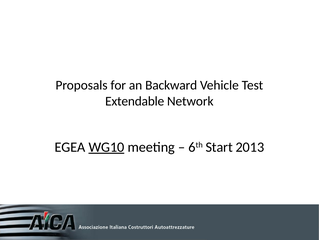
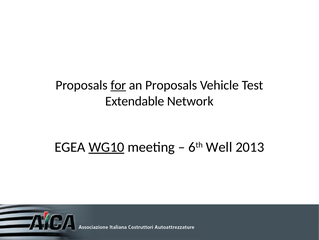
for underline: none -> present
an Backward: Backward -> Proposals
Start: Start -> Well
